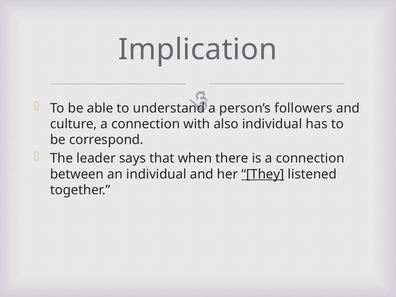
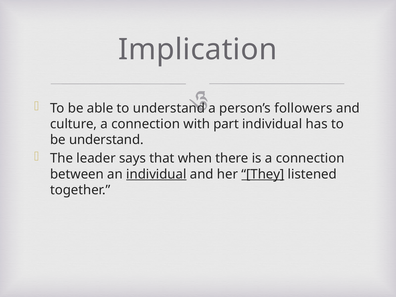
also: also -> part
be correspond: correspond -> understand
individual at (156, 174) underline: none -> present
